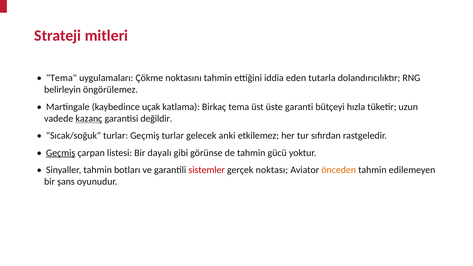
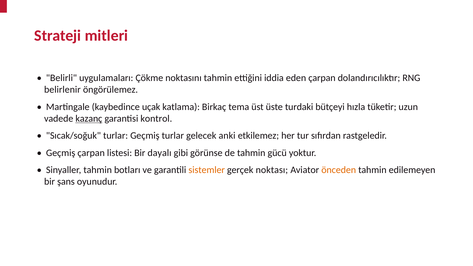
Tema at (61, 78): Tema -> Belirli
eden tutarla: tutarla -> çarpan
belirleyin: belirleyin -> belirlenir
garanti: garanti -> turdaki
değildir: değildir -> kontrol
Geçmiş at (61, 153) underline: present -> none
sistemler colour: red -> orange
